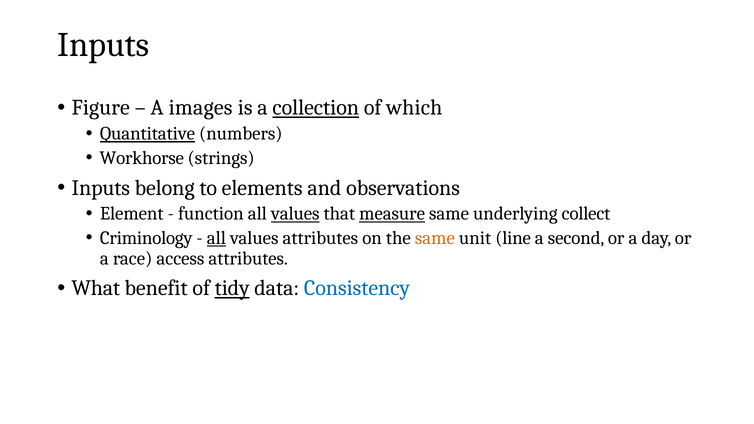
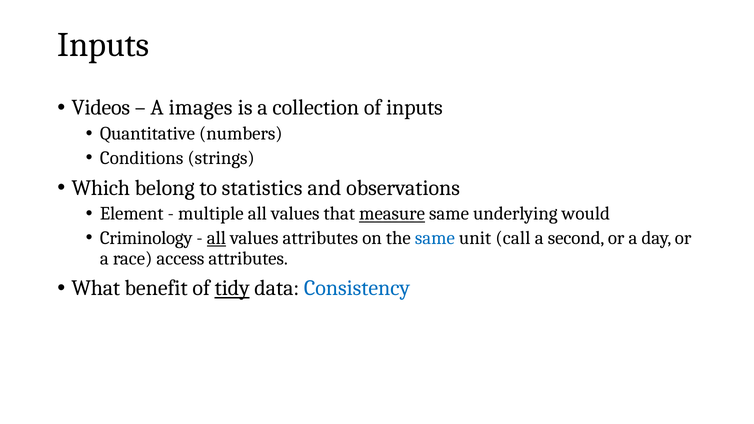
Figure: Figure -> Videos
collection underline: present -> none
of which: which -> inputs
Quantitative underline: present -> none
Workhorse: Workhorse -> Conditions
Inputs at (101, 188): Inputs -> Which
elements: elements -> statistics
function: function -> multiple
values at (295, 214) underline: present -> none
collect: collect -> would
same at (435, 238) colour: orange -> blue
line: line -> call
